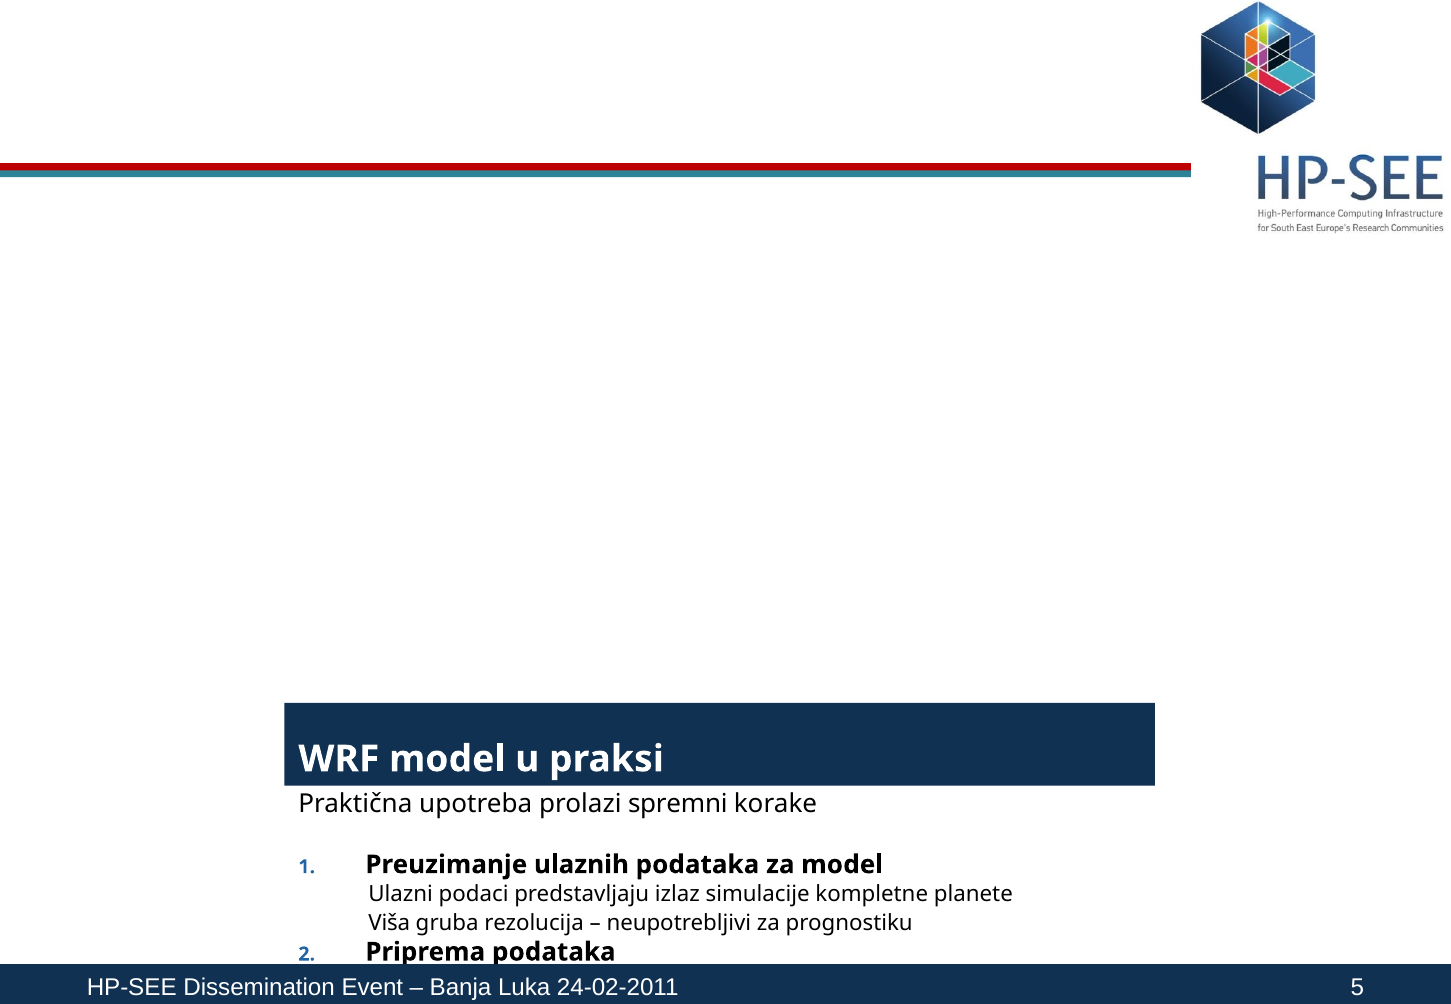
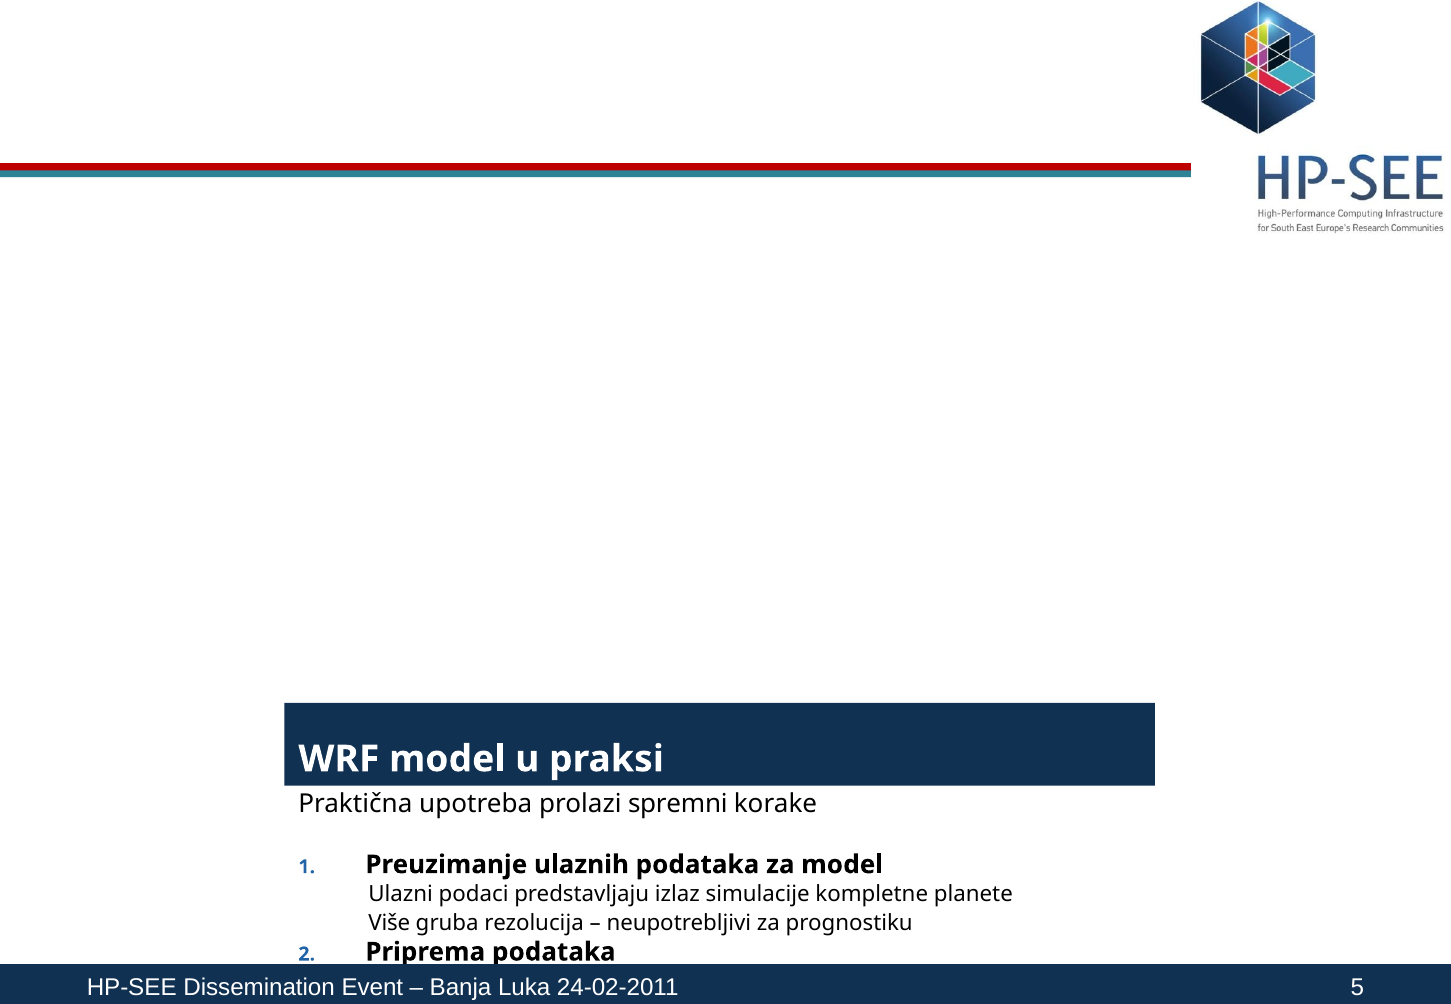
Viša: Viša -> Više
